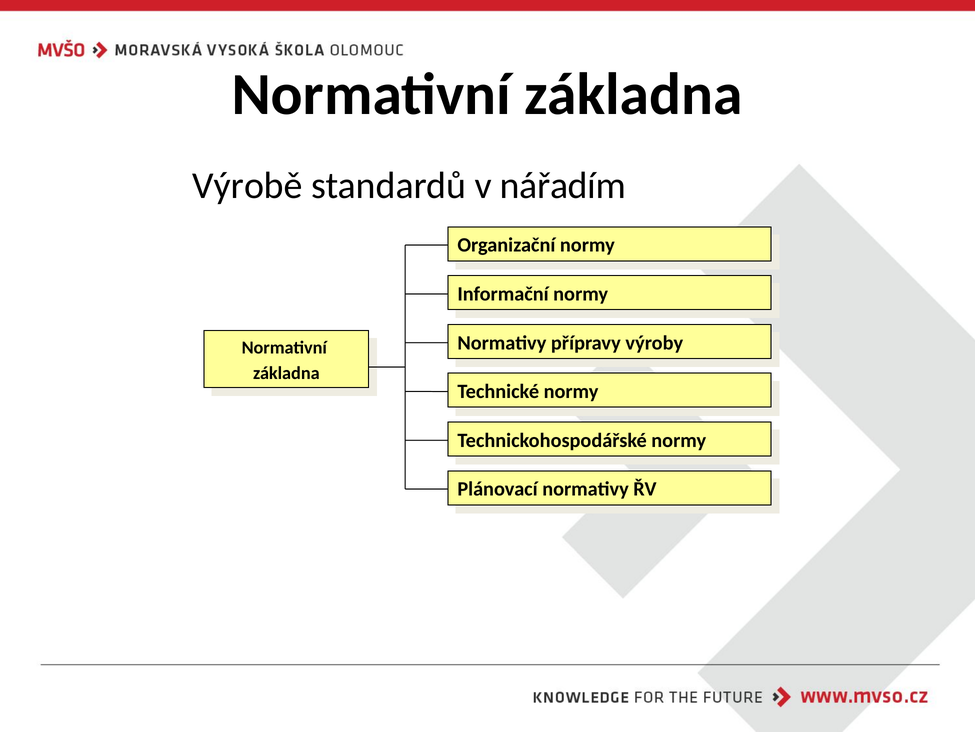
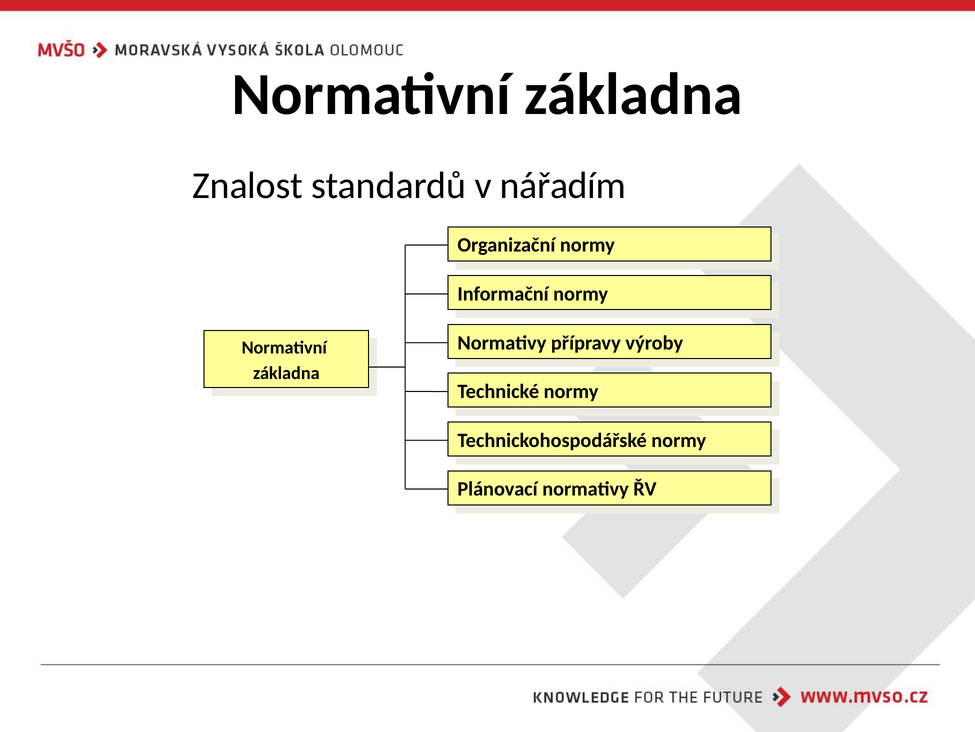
Výrobě: Výrobě -> Znalost
